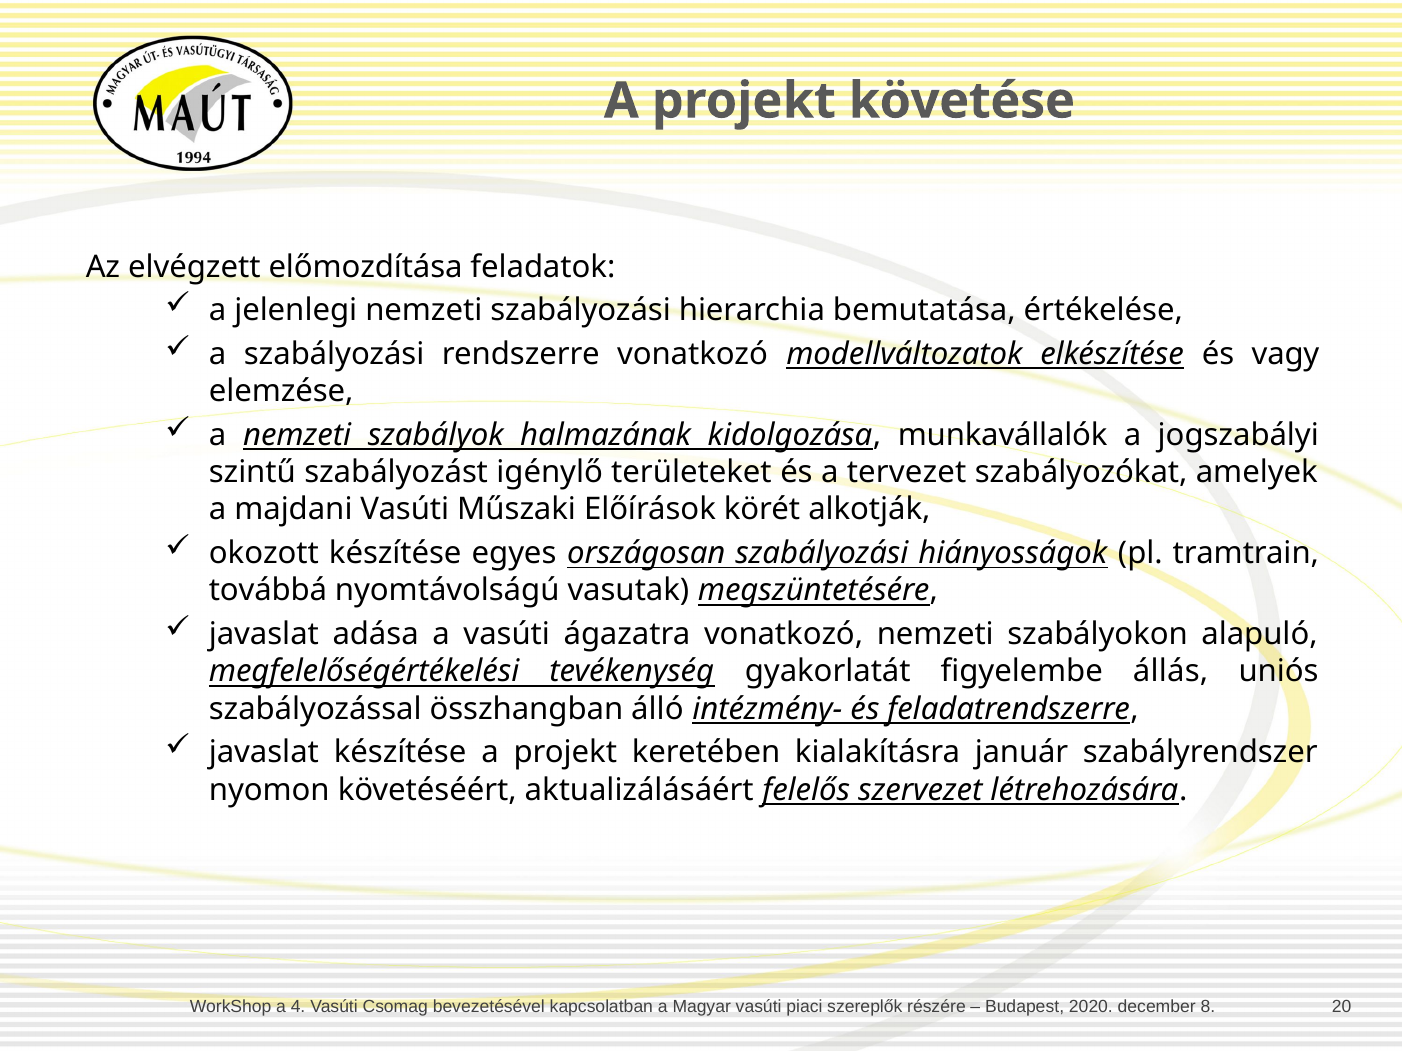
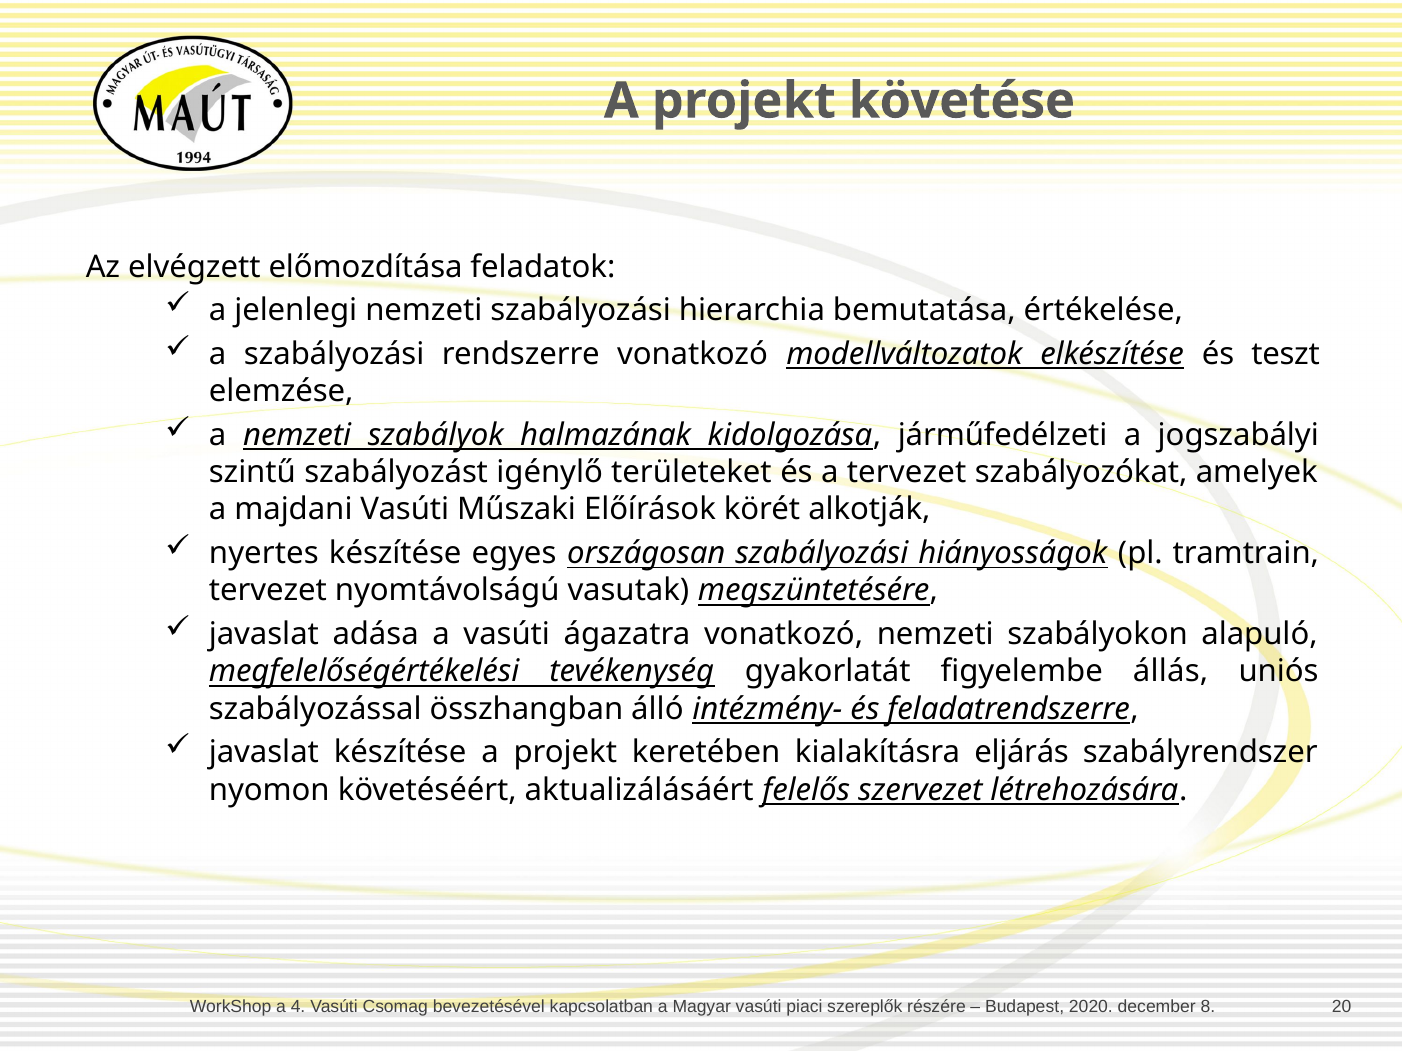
vagy: vagy -> teszt
munkavállalók: munkavállalók -> járműfedélzeti
okozott: okozott -> nyertes
továbbá at (268, 591): továbbá -> tervezet
január: január -> eljárás
